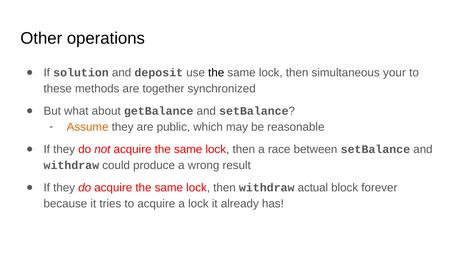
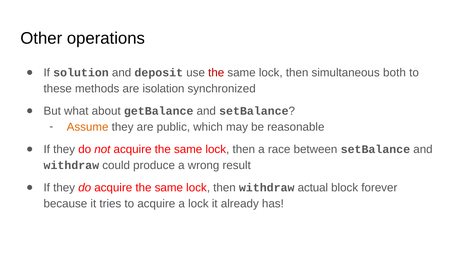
the at (216, 73) colour: black -> red
your: your -> both
together: together -> isolation
